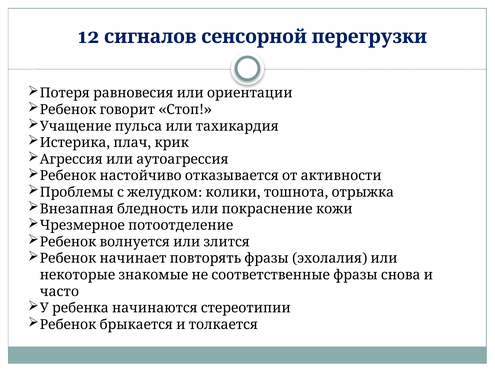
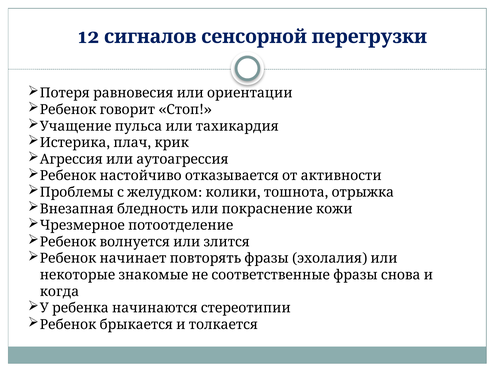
часто: часто -> когда
